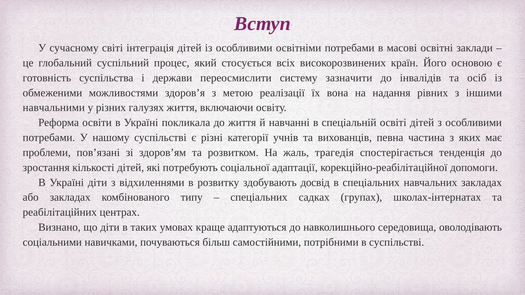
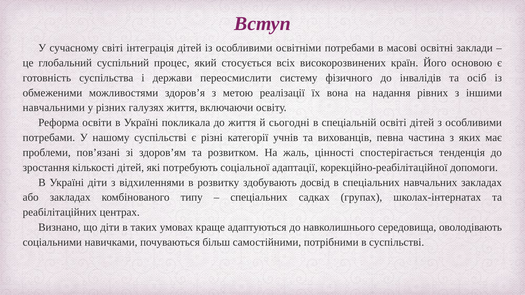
зазначити: зазначити -> фізичного
навчанні: навчанні -> сьогодні
трагедія: трагедія -> цінності
